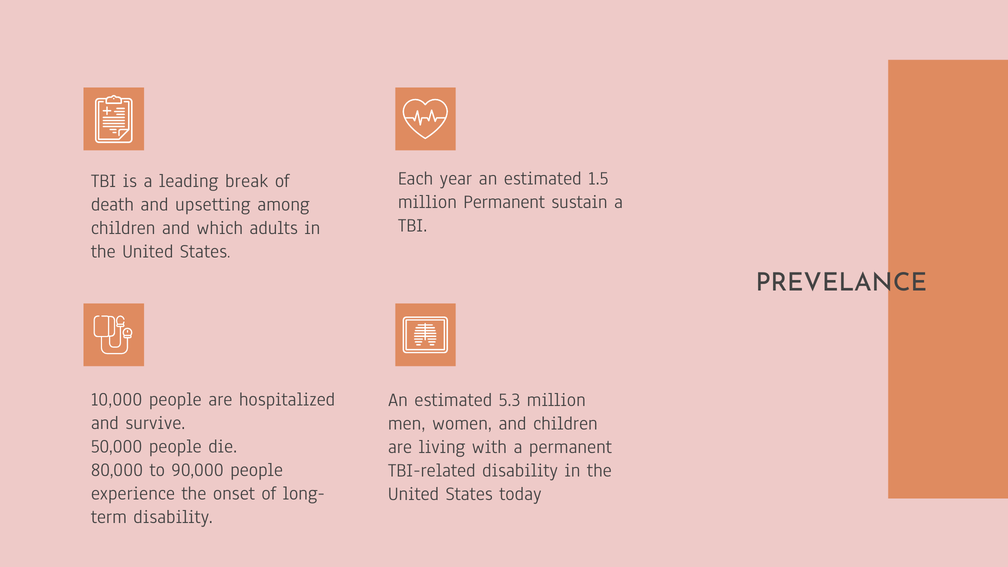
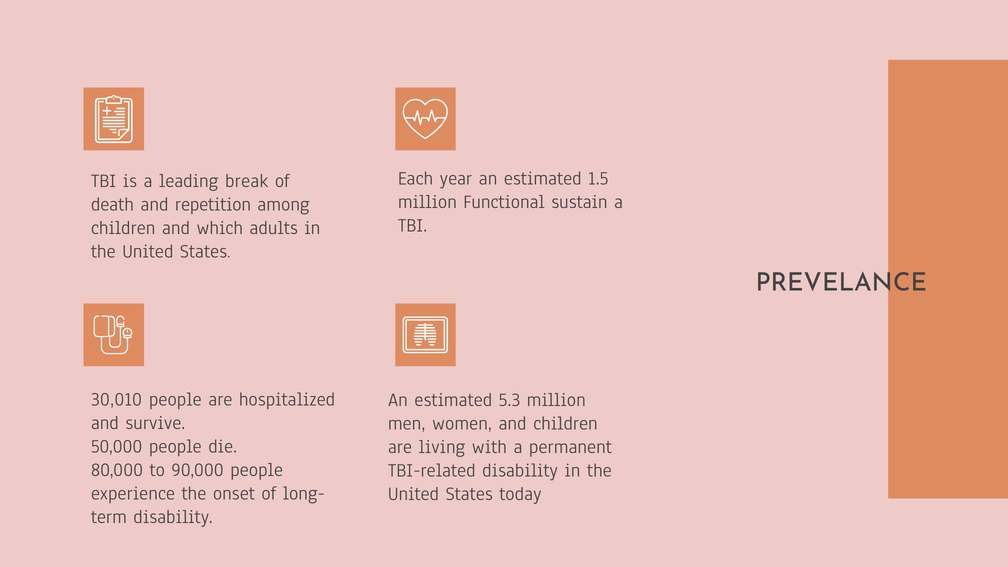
million Permanent: Permanent -> Functional
upsetting: upsetting -> repetition
10,000: 10,000 -> 30,010
